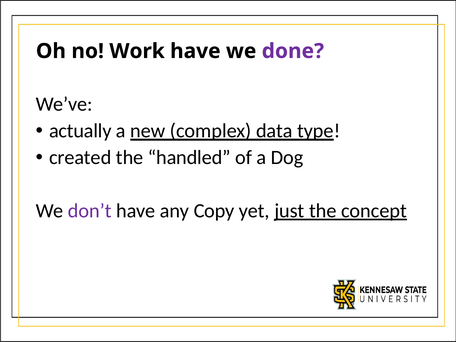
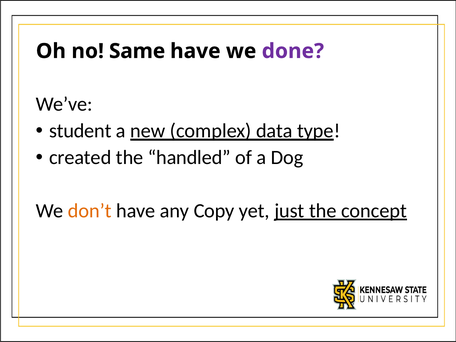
Work: Work -> Same
actually: actually -> student
don’t colour: purple -> orange
